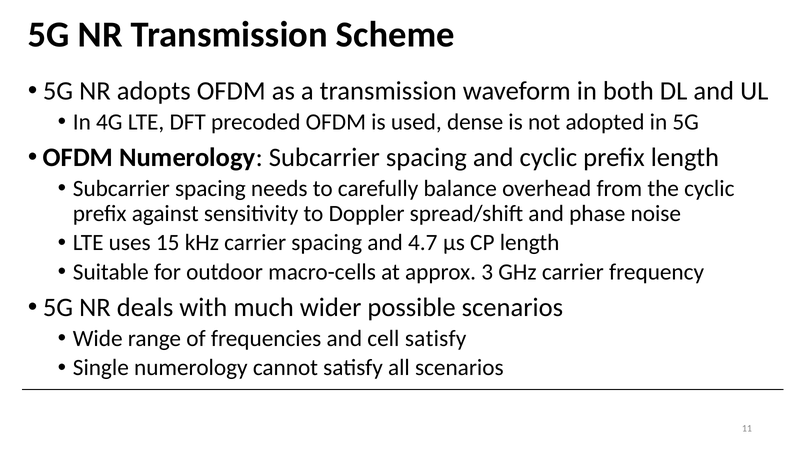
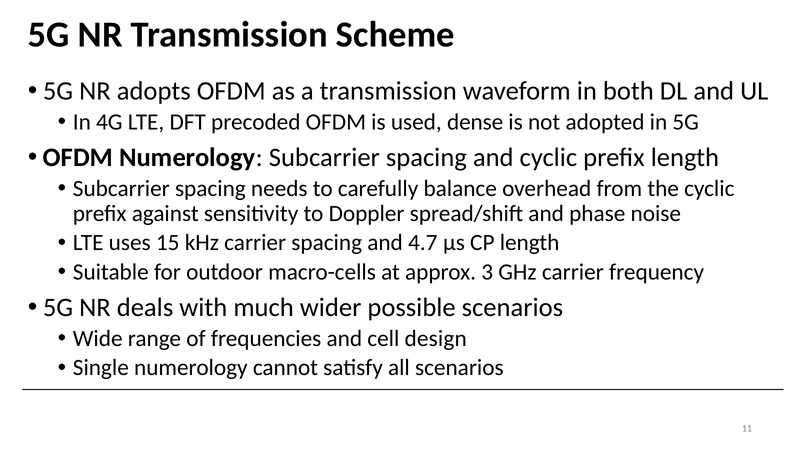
cell satisfy: satisfy -> design
